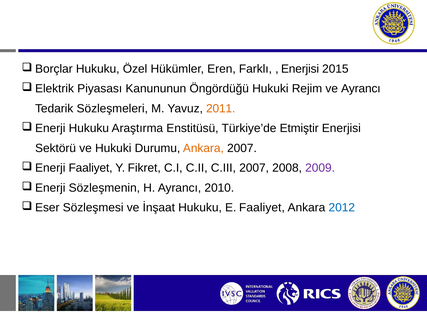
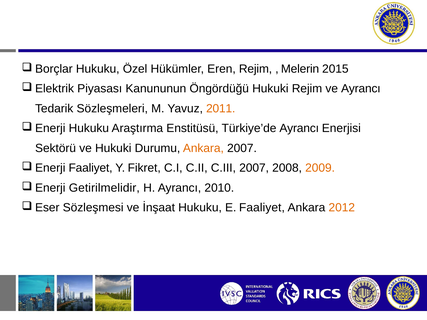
Eren Farklı: Farklı -> Rejim
Enerjisi at (300, 69): Enerjisi -> Melerin
Türkiye’de Etmiştir: Etmiştir -> Ayrancı
2009 colour: purple -> orange
Sözleşmenin: Sözleşmenin -> Getirilmelidir
2012 colour: blue -> orange
